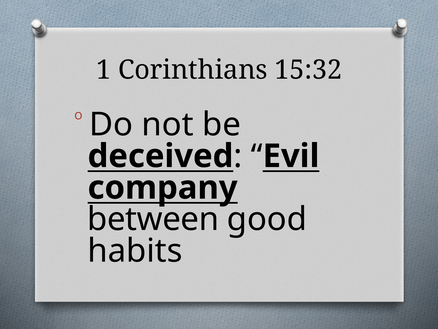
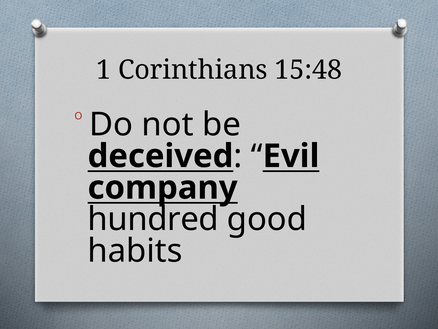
15:32: 15:32 -> 15:48
between: between -> hundred
